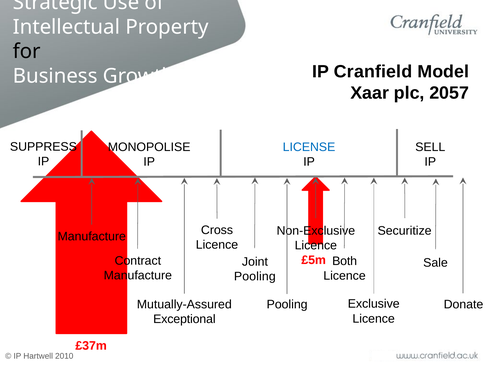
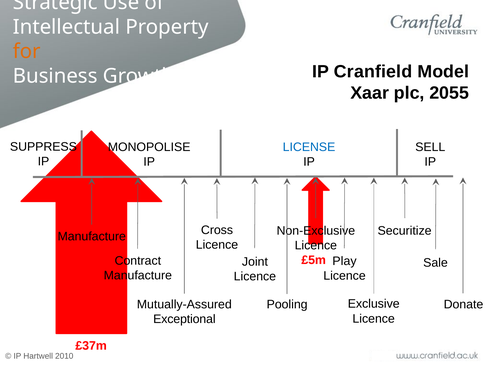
for colour: black -> orange
2057: 2057 -> 2055
Both: Both -> Play
Pooling at (255, 276): Pooling -> Licence
